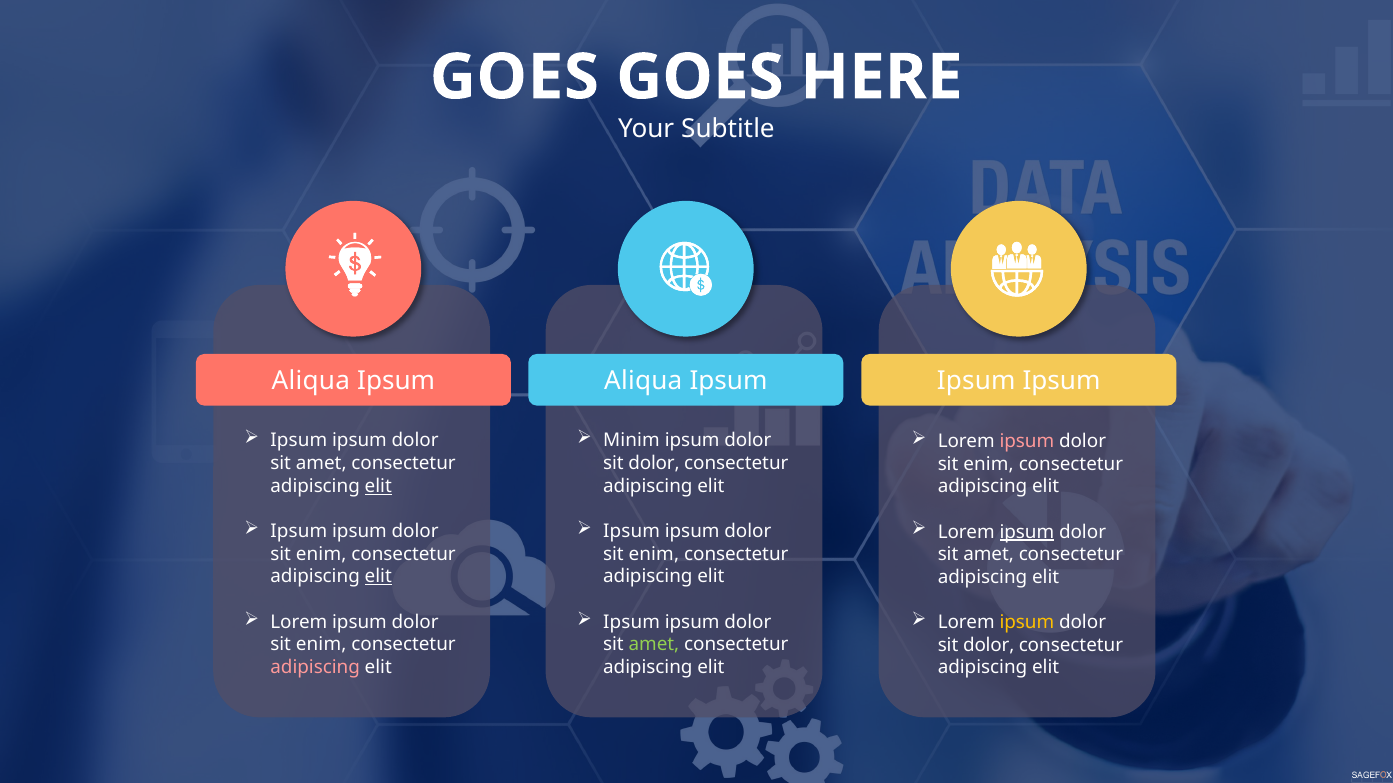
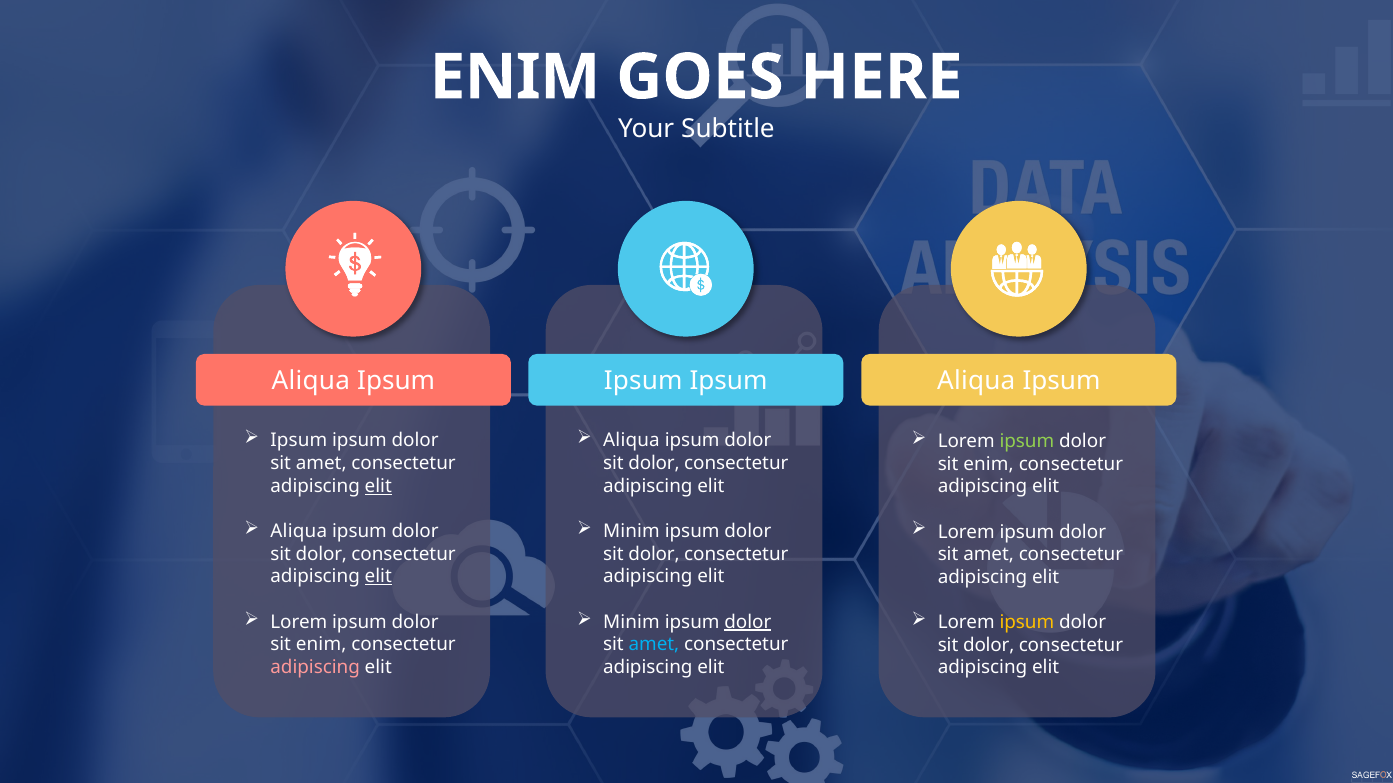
GOES at (514, 77): GOES -> ENIM
Aliqua at (643, 382): Aliqua -> Ipsum
Ipsum at (976, 382): Ipsum -> Aliqua
Minim at (632, 441): Minim -> Aliqua
ipsum at (1027, 442) colour: pink -> light green
Ipsum at (299, 532): Ipsum -> Aliqua
Ipsum at (632, 532): Ipsum -> Minim
ipsum at (1027, 532) underline: present -> none
enim at (321, 554): enim -> dolor
enim at (654, 554): enim -> dolor
Ipsum at (632, 622): Ipsum -> Minim
dolor at (748, 622) underline: none -> present
amet at (654, 645) colour: light green -> light blue
